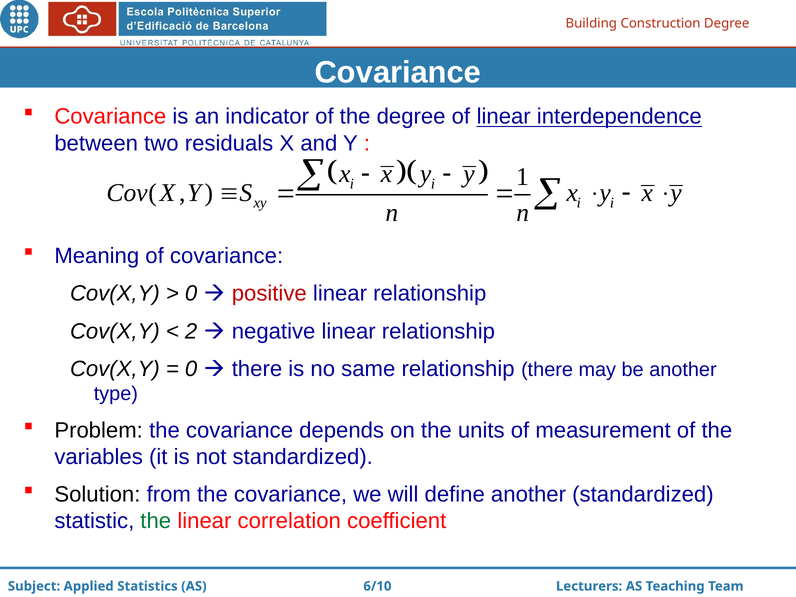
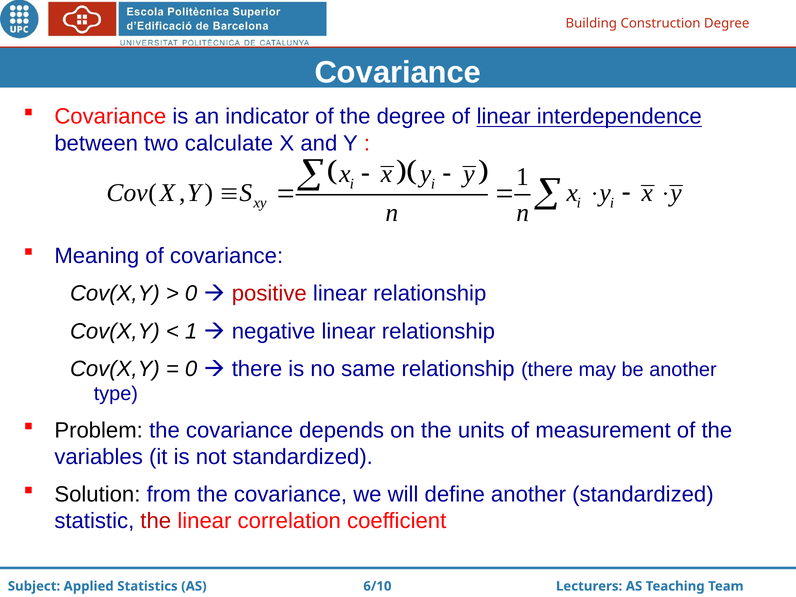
residuals: residuals -> calculate
2 at (191, 331): 2 -> 1
the at (156, 521) colour: green -> red
